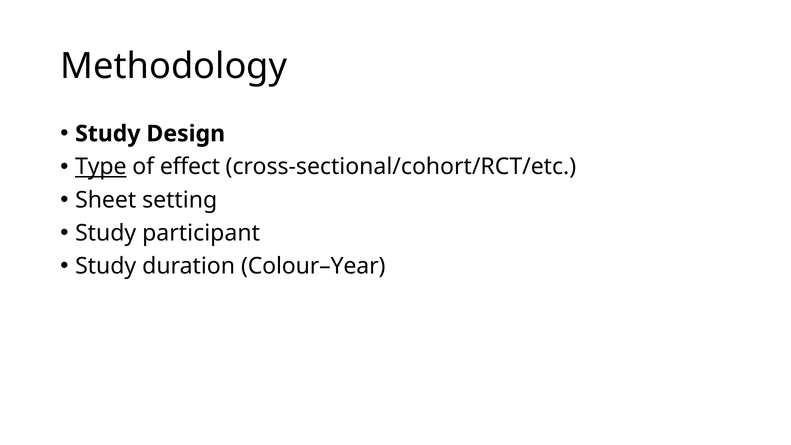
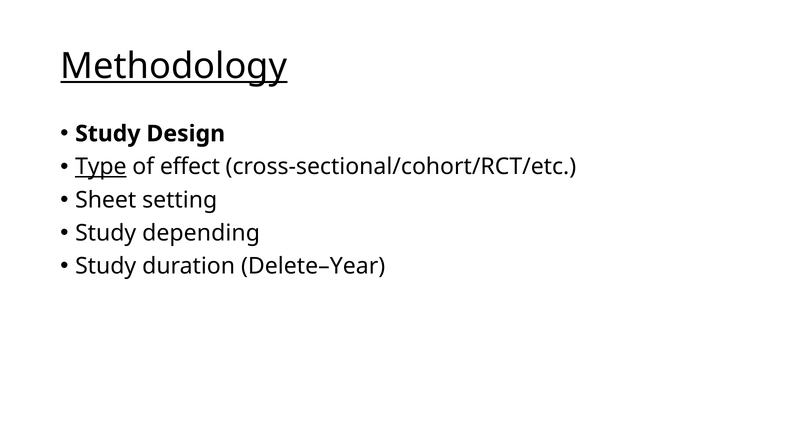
Methodology underline: none -> present
participant: participant -> depending
Colour–Year: Colour–Year -> Delete–Year
